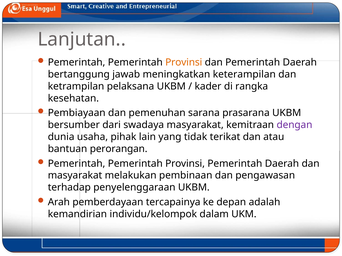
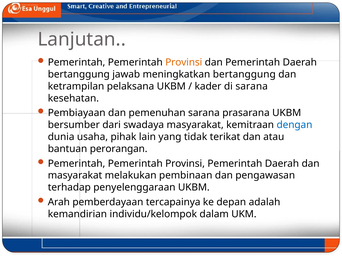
meningkatkan keterampilan: keterampilan -> bertanggung
di rangka: rangka -> sarana
dengan colour: purple -> blue
